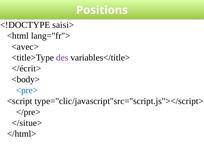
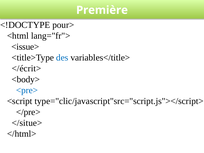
Positions: Positions -> Première
saisi>: saisi> -> pour>
<avec>: <avec> -> <issue>
des colour: purple -> blue
